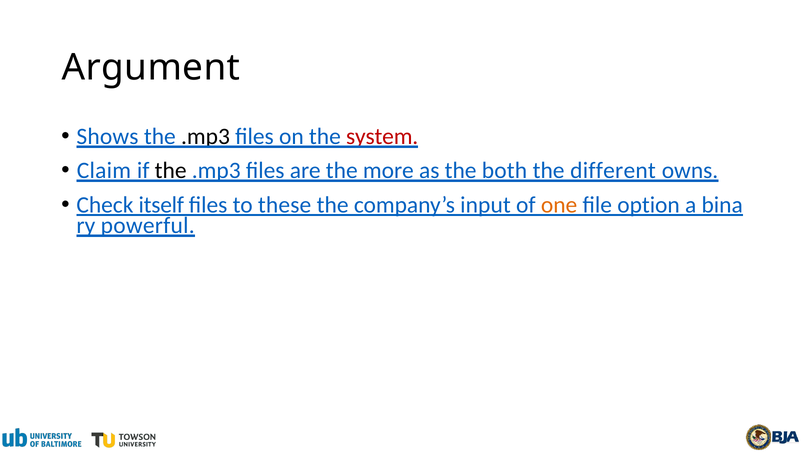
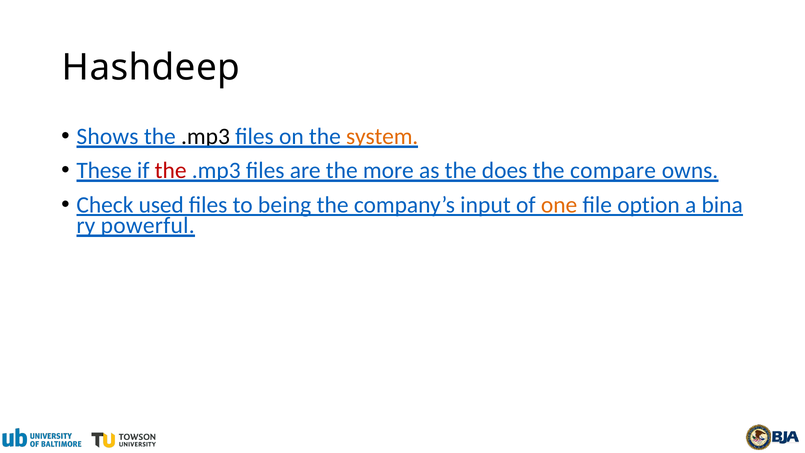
Argument: Argument -> Hashdeep
system colour: red -> orange
Claim: Claim -> These
the at (171, 171) colour: black -> red
both: both -> does
different: different -> compare
itself: itself -> used
these: these -> being
